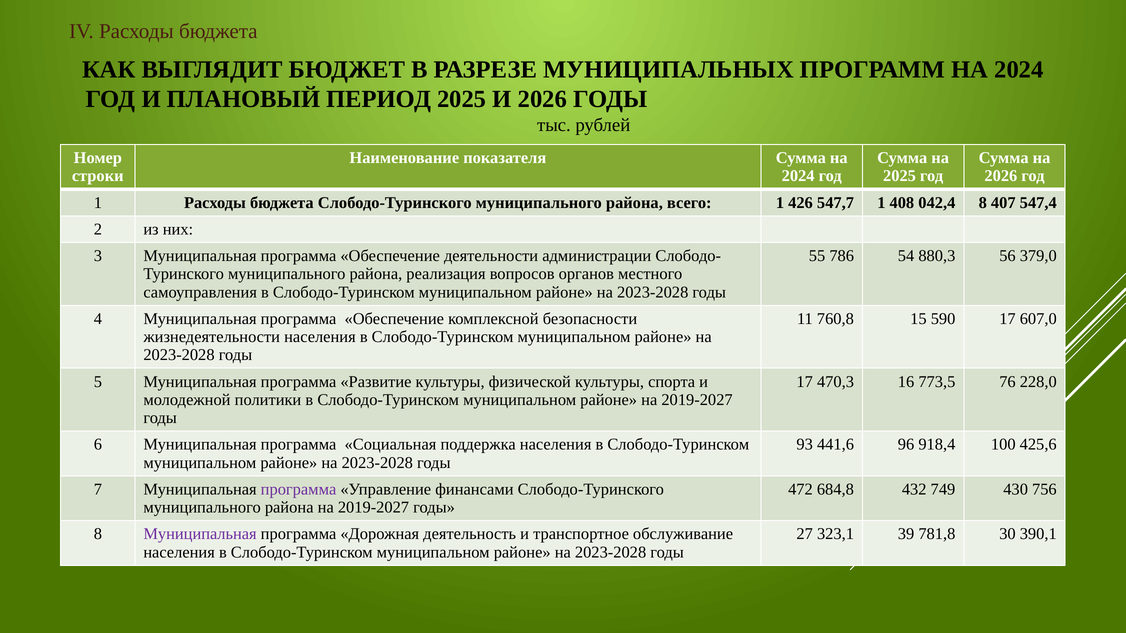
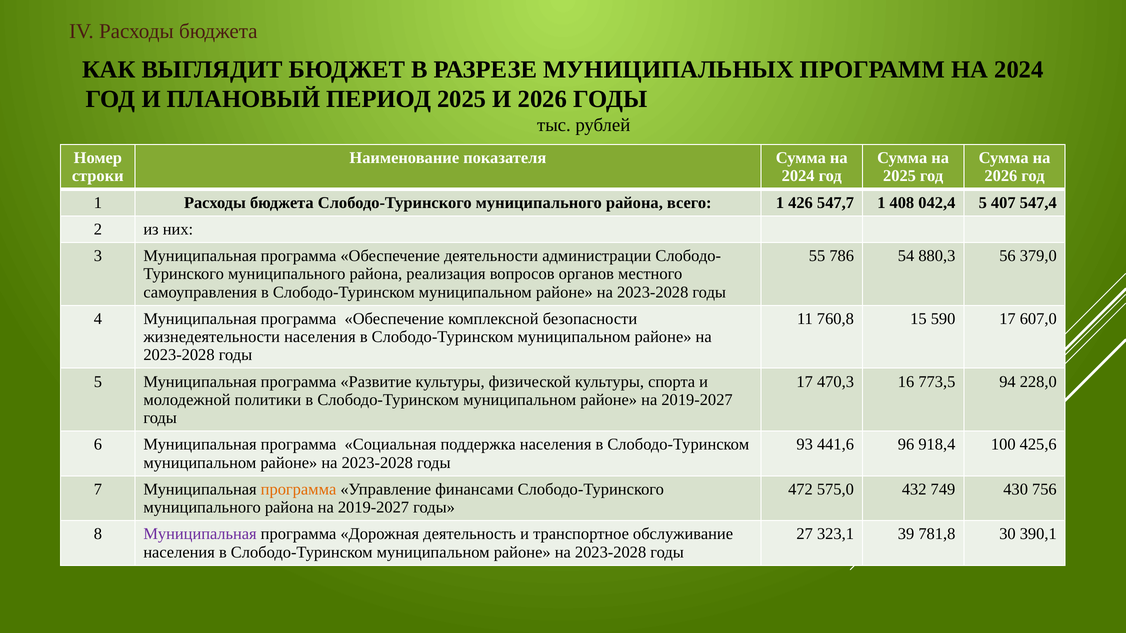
042,4 8: 8 -> 5
76: 76 -> 94
программа at (299, 490) colour: purple -> orange
684,8: 684,8 -> 575,0
